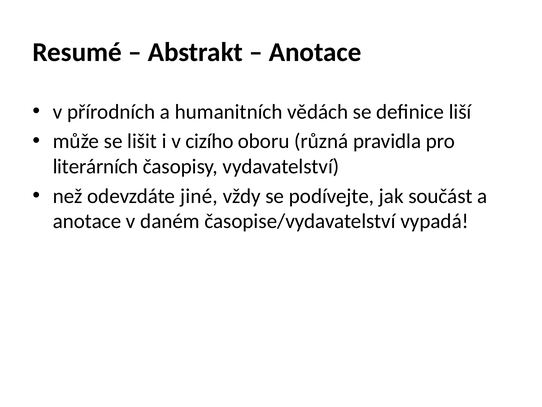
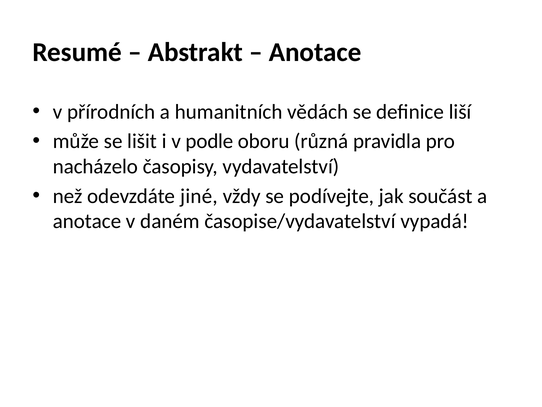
cizího: cizího -> podle
literárních: literárních -> nacházelo
